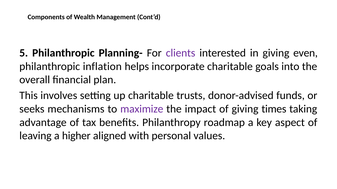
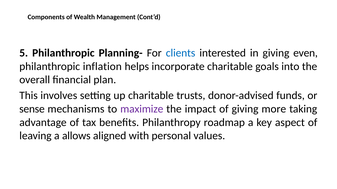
clients colour: purple -> blue
seeks: seeks -> sense
times: times -> more
higher: higher -> allows
